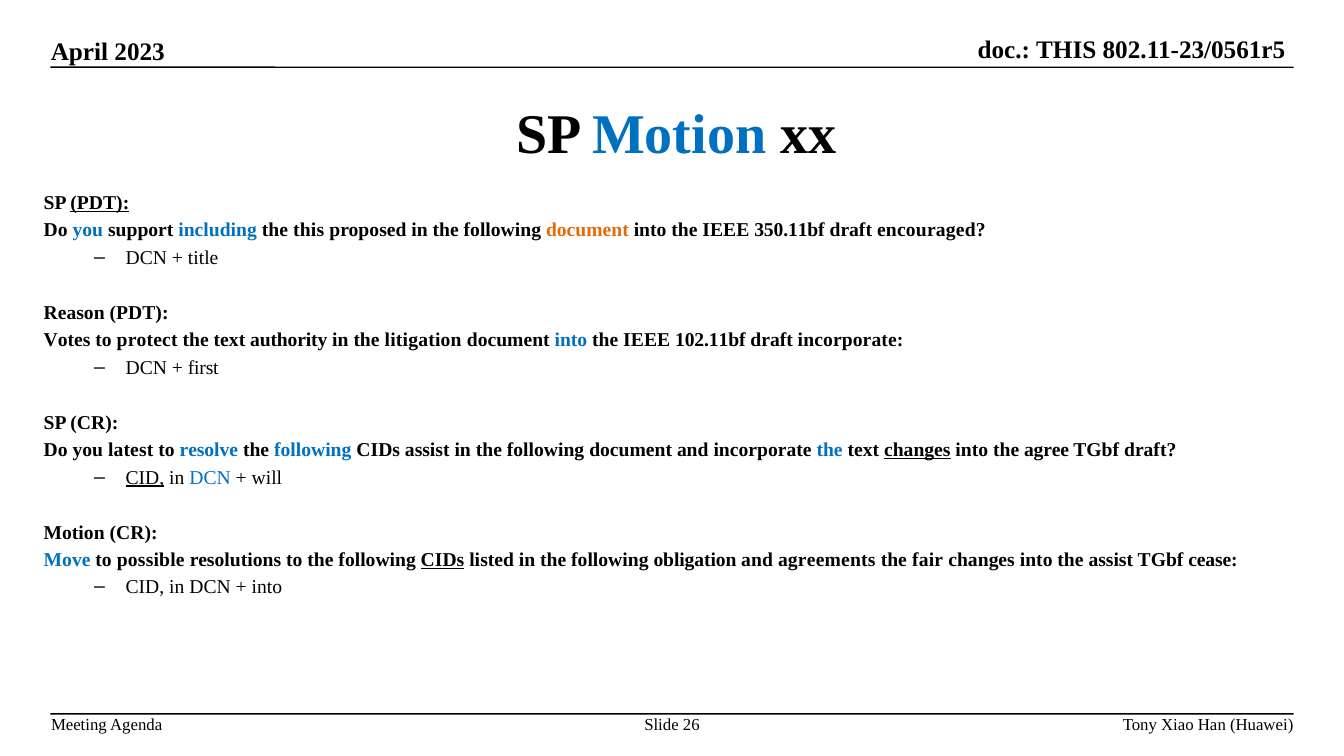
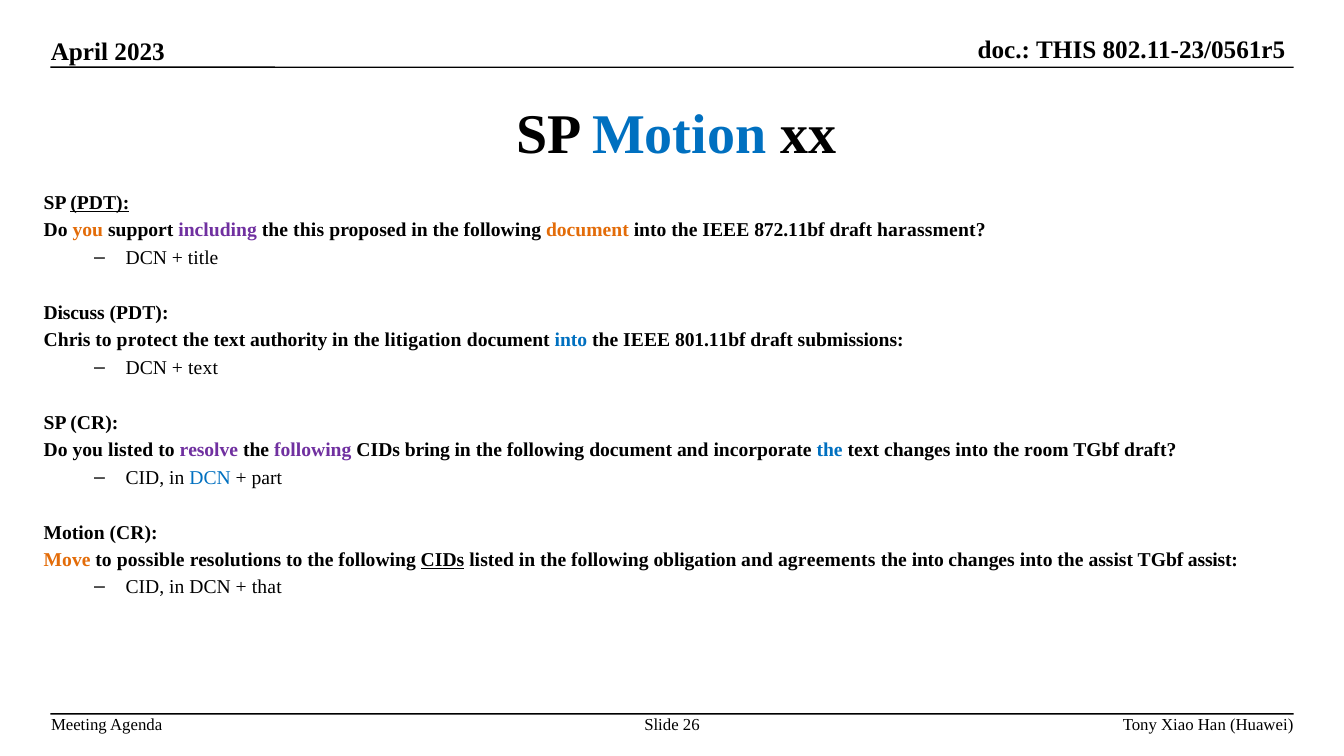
you at (88, 230) colour: blue -> orange
including colour: blue -> purple
350.11bf: 350.11bf -> 872.11bf
encouraged: encouraged -> harassment
Reason: Reason -> Discuss
Votes: Votes -> Chris
102.11bf: 102.11bf -> 801.11bf
draft incorporate: incorporate -> submissions
first at (203, 368): first -> text
you latest: latest -> listed
resolve colour: blue -> purple
following at (313, 450) colour: blue -> purple
CIDs assist: assist -> bring
changes at (917, 450) underline: present -> none
agree: agree -> room
CID at (145, 478) underline: present -> none
will: will -> part
Move colour: blue -> orange
the fair: fair -> into
TGbf cease: cease -> assist
into at (267, 587): into -> that
